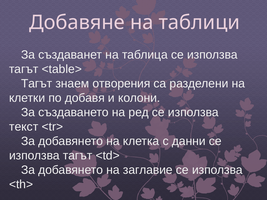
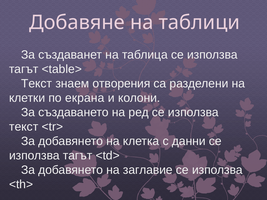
Тагът at (37, 84): Тагът -> Текст
добавя: добавя -> екрана
